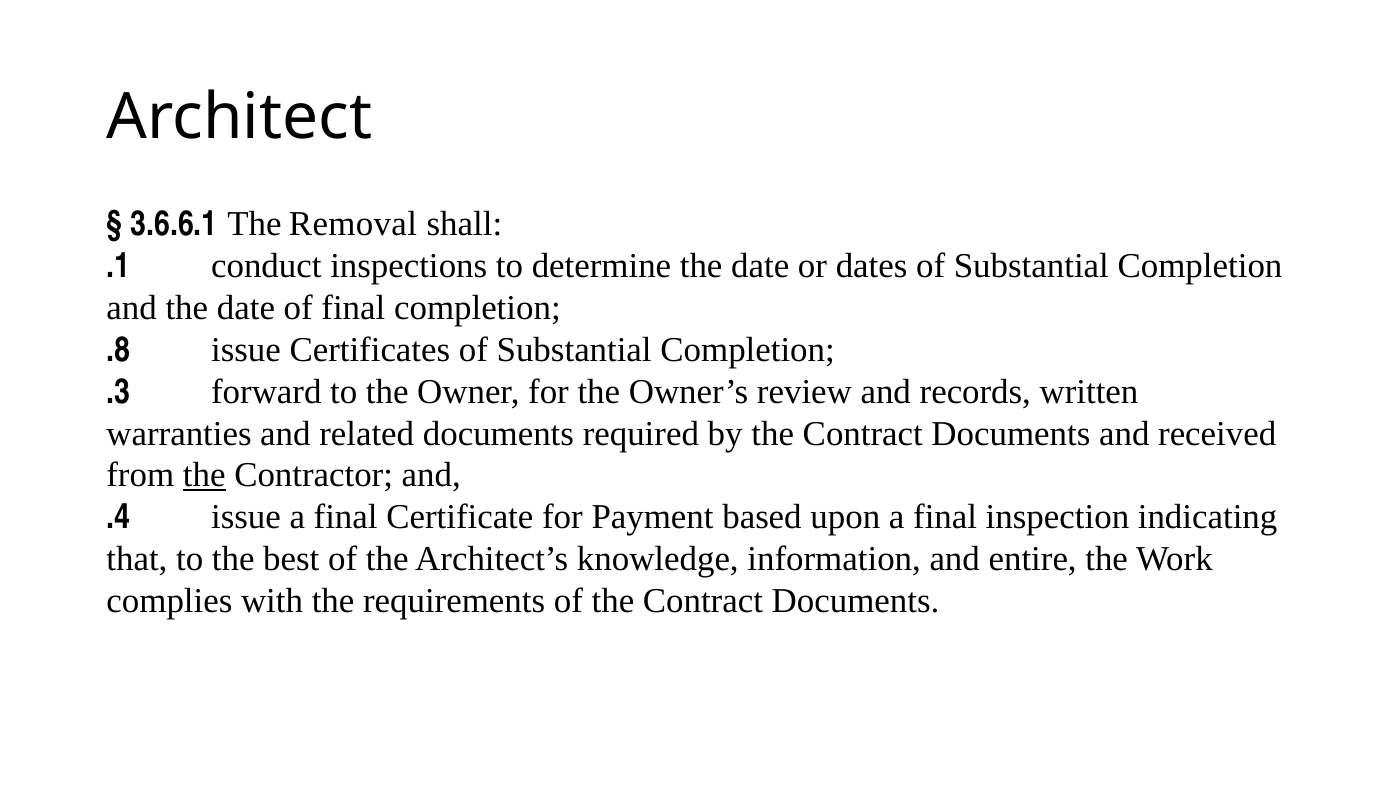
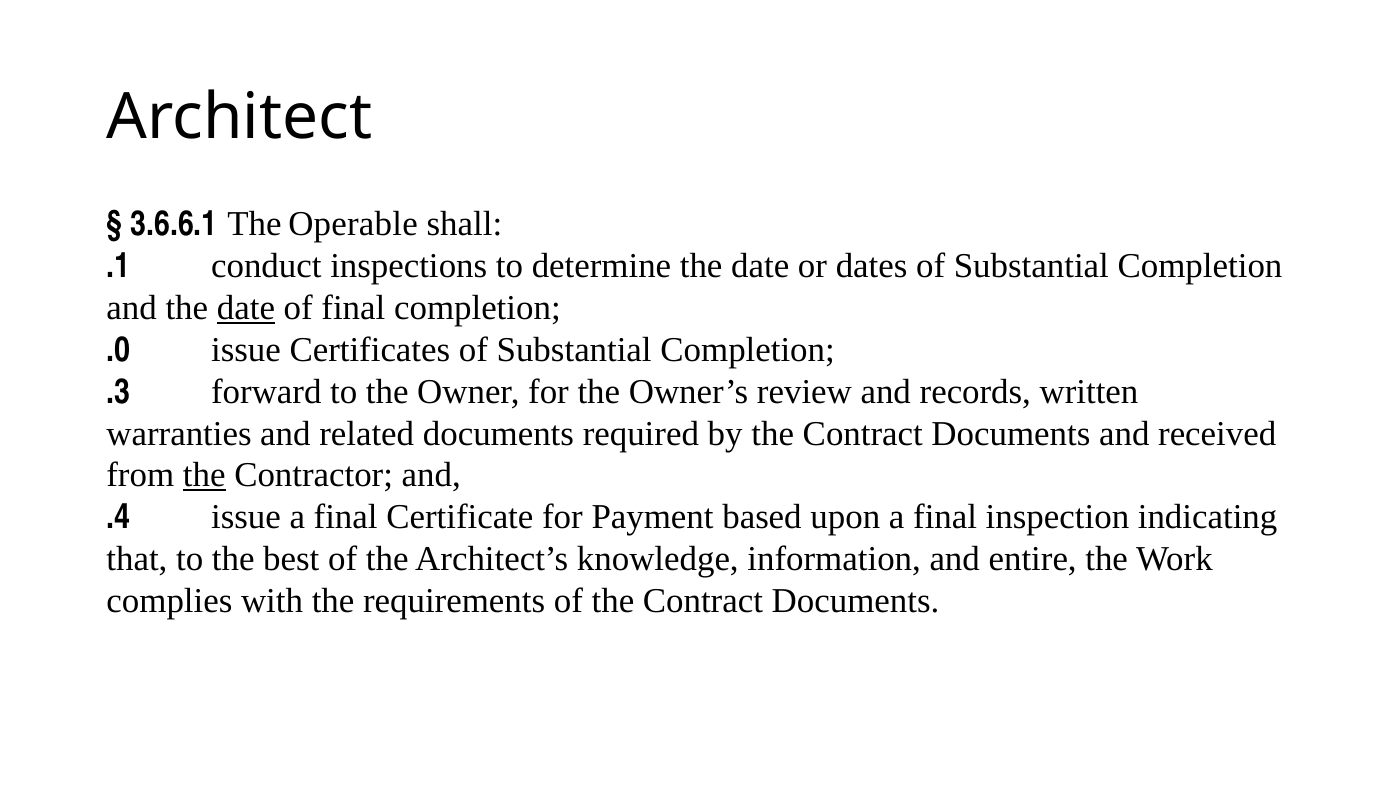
Removal: Removal -> Operable
date at (246, 308) underline: none -> present
.8: .8 -> .0
